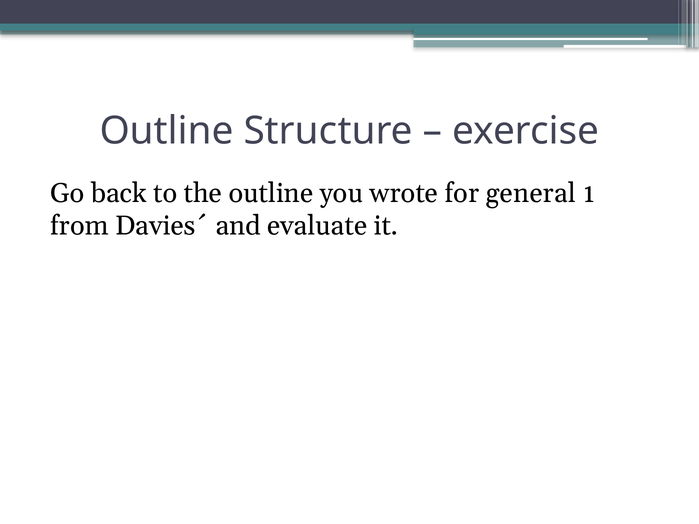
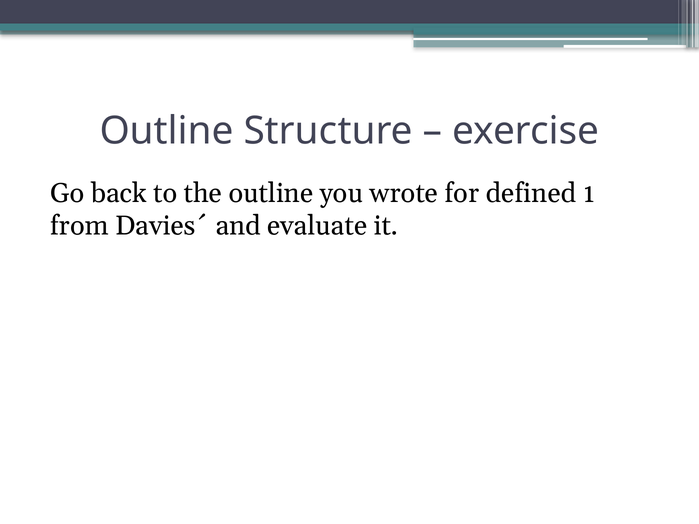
general: general -> defined
